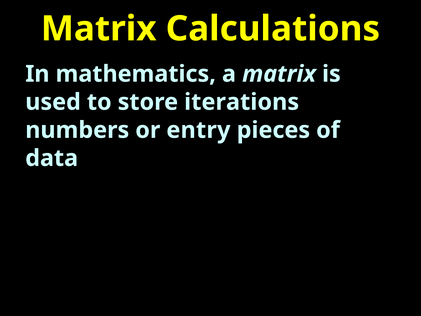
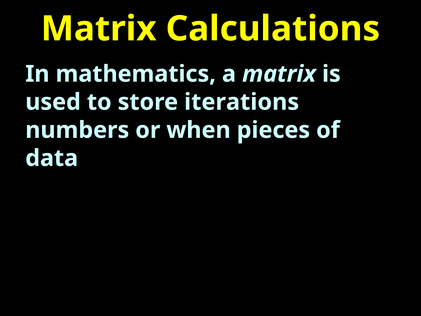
entry: entry -> when
